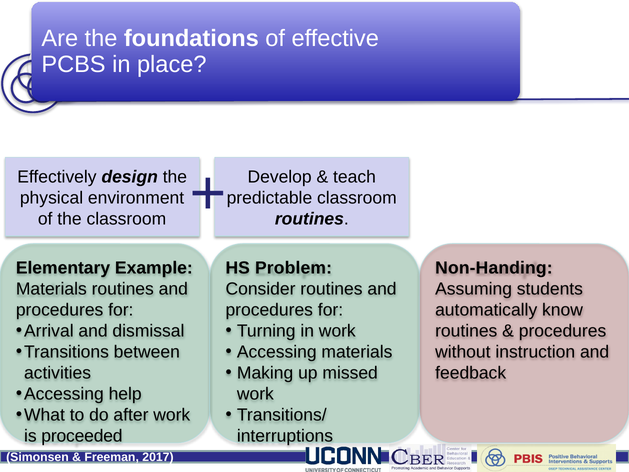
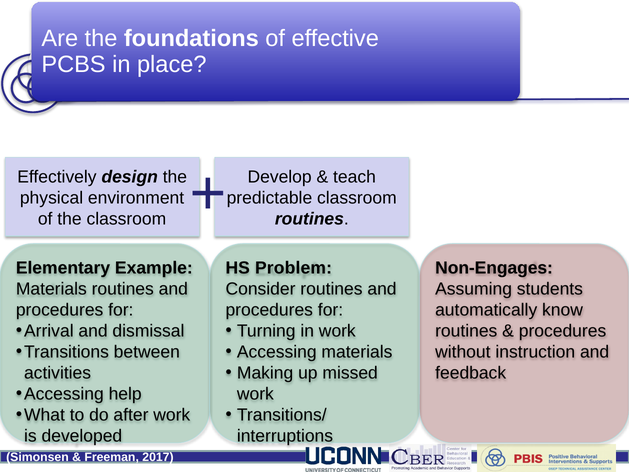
Non-Handing: Non-Handing -> Non-Engages
proceeded: proceeded -> developed
